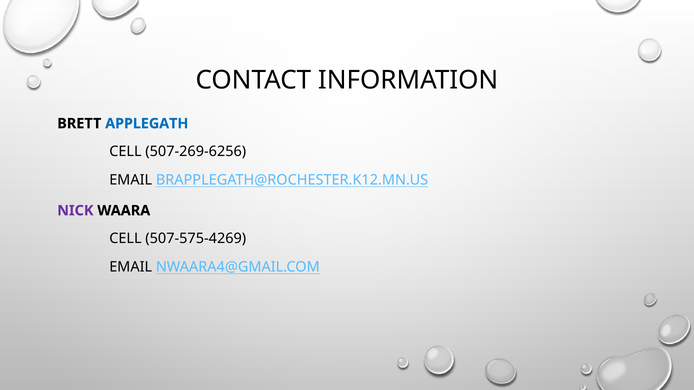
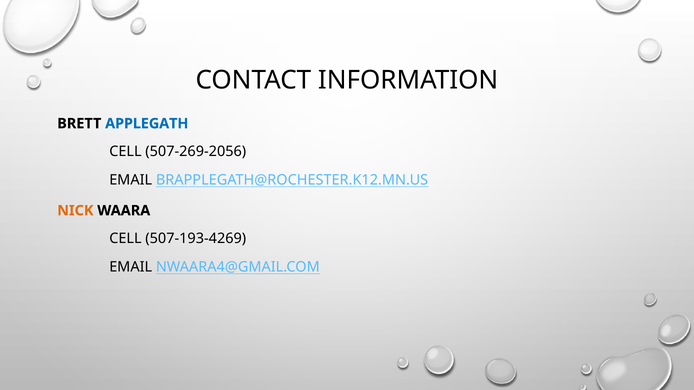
507-269-6256: 507-269-6256 -> 507-269-2056
NICK colour: purple -> orange
507-575-4269: 507-575-4269 -> 507-193-4269
